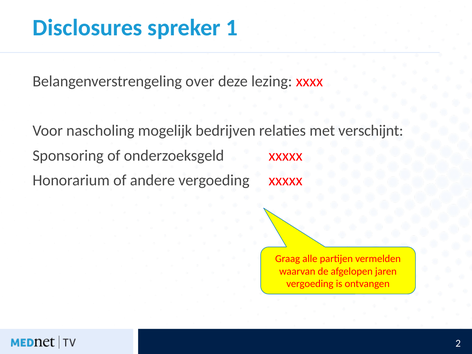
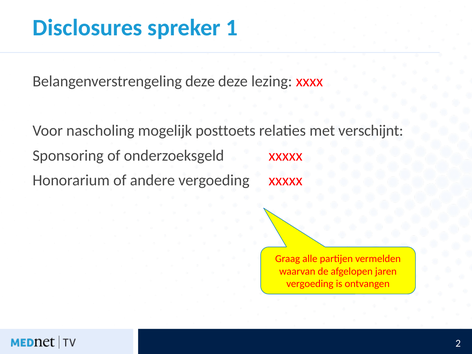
Belangenverstrengeling over: over -> deze
bedrijven: bedrijven -> posttoets
